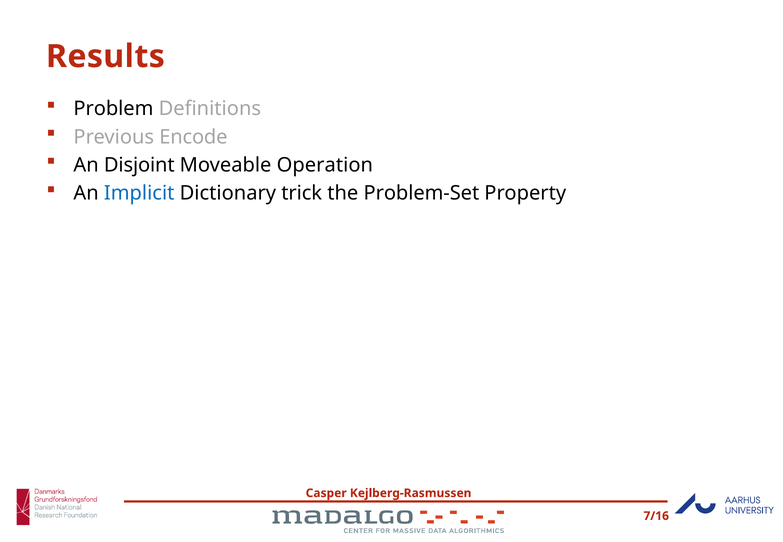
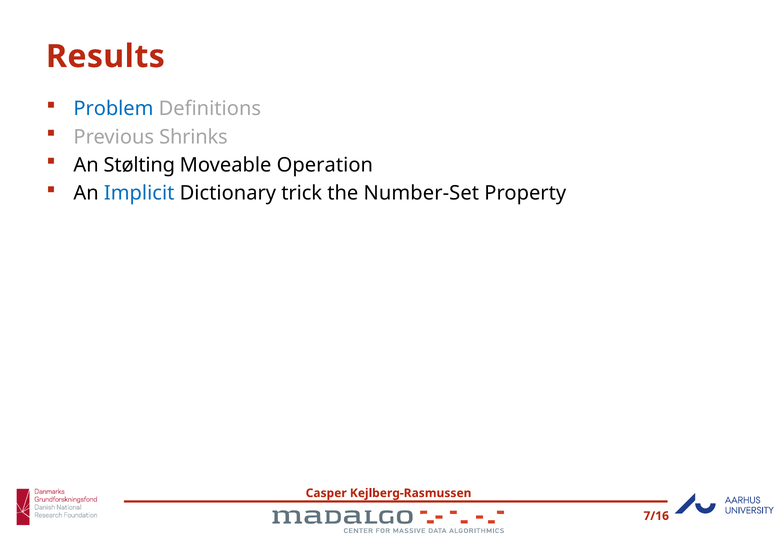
Problem colour: black -> blue
Encode: Encode -> Shrinks
Disjoint: Disjoint -> Stølting
Problem-Set: Problem-Set -> Number-Set
